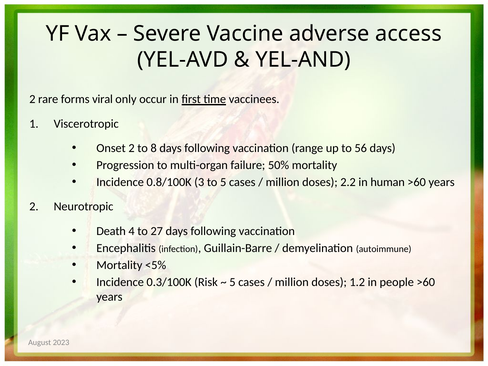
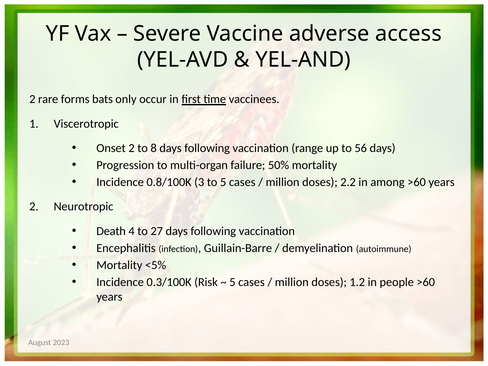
viral: viral -> bats
human: human -> among
